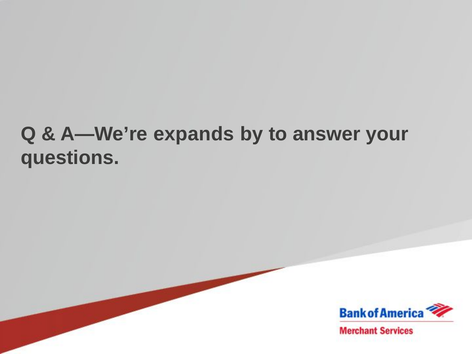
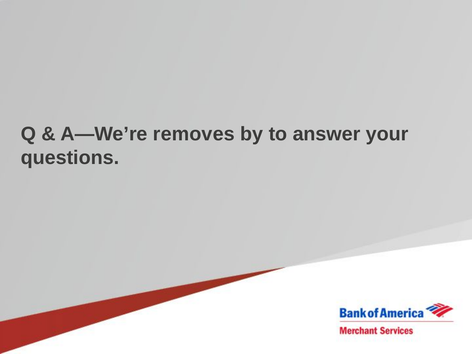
expands: expands -> removes
